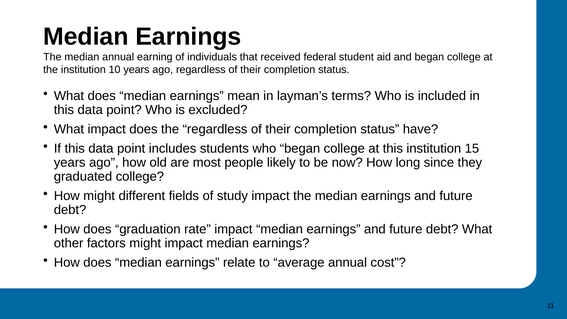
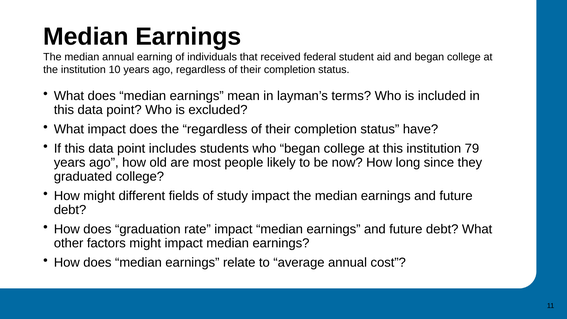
15: 15 -> 79
